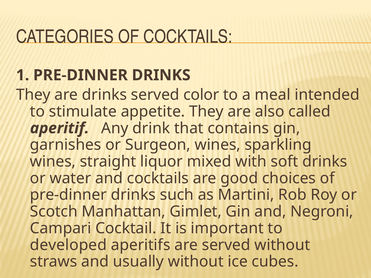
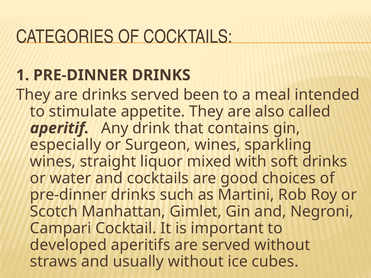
color: color -> been
garnishes: garnishes -> especially
